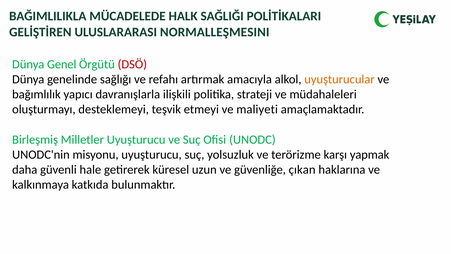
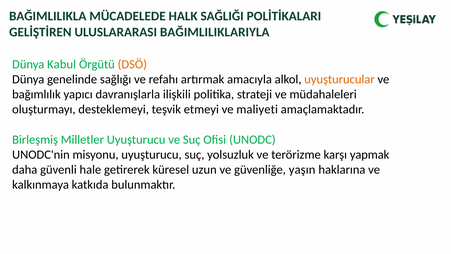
NORMALLEŞMESINI: NORMALLEŞMESINI -> BAĞIMLILIKLARIYLA
Genel: Genel -> Kabul
DSÖ colour: red -> orange
çıkan: çıkan -> yaşın
